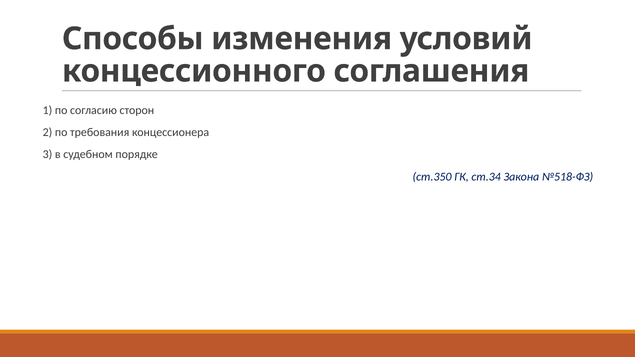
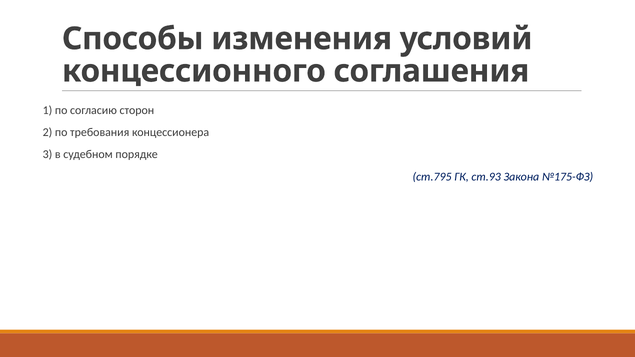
ст.350: ст.350 -> ст.795
ст.34: ст.34 -> ст.93
№518-ФЗ: №518-ФЗ -> №175-ФЗ
